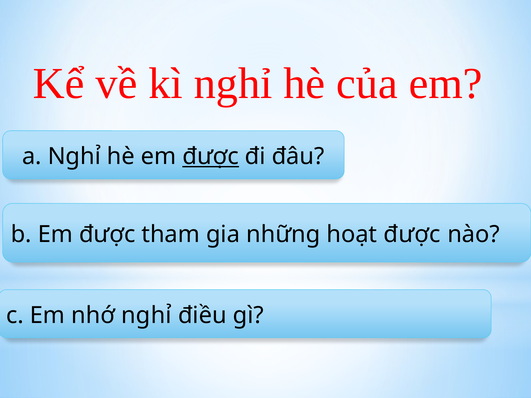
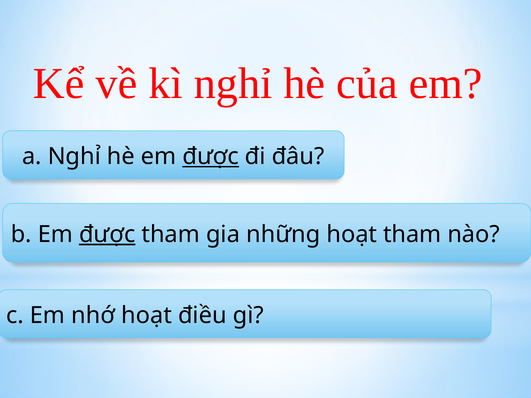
được at (107, 235) underline: none -> present
hoạt được: được -> tham
nhớ nghỉ: nghỉ -> hoạt
